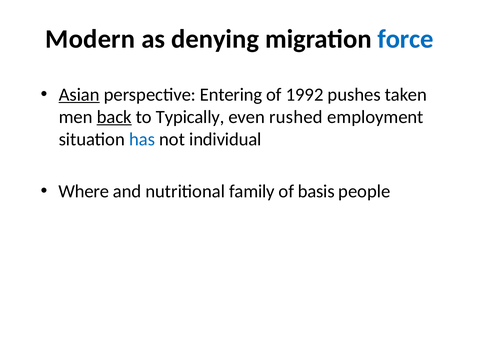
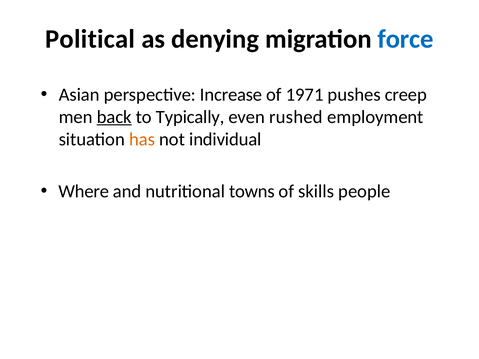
Modern: Modern -> Political
Asian underline: present -> none
Entering: Entering -> Increase
1992: 1992 -> 1971
taken: taken -> creep
has colour: blue -> orange
family: family -> towns
basis: basis -> skills
